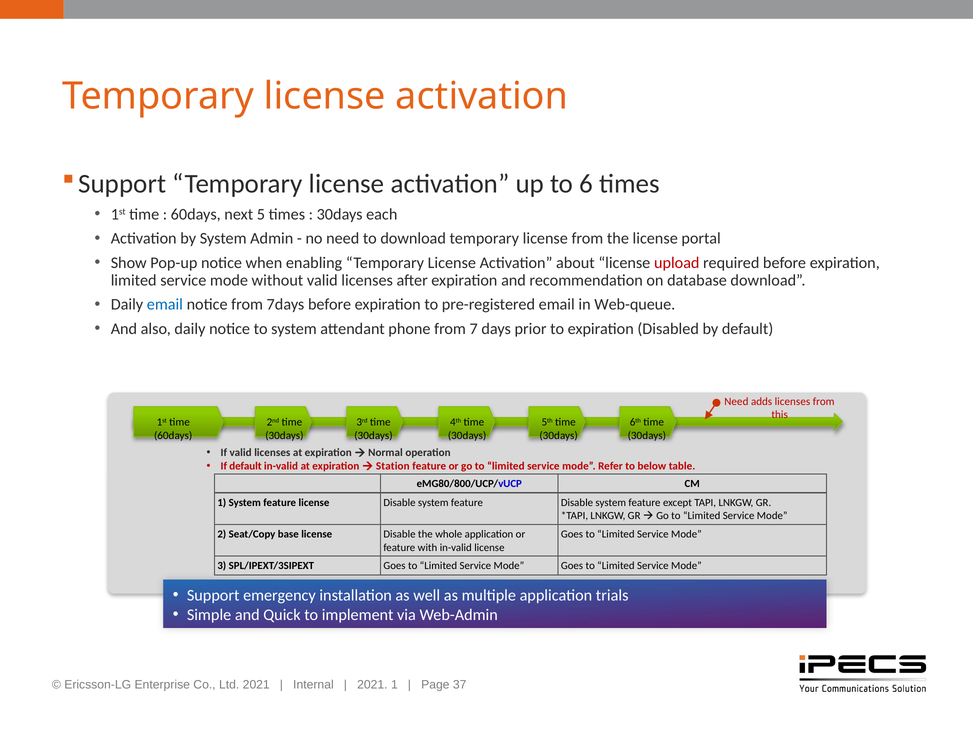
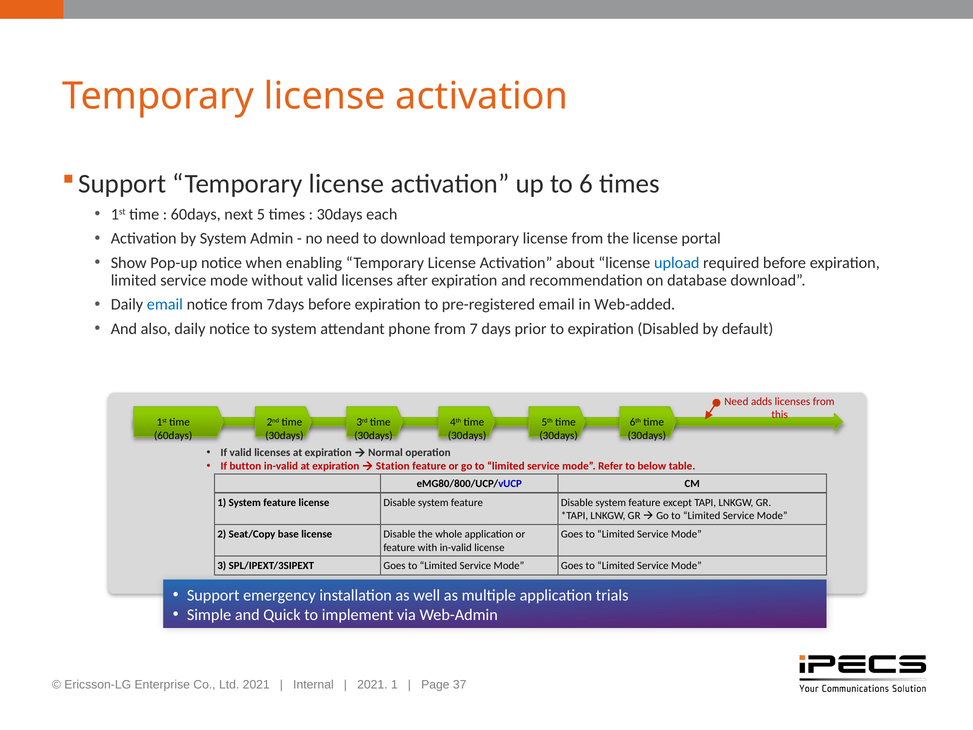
upload colour: red -> blue
Web-queue: Web-queue -> Web-added
If default: default -> button
